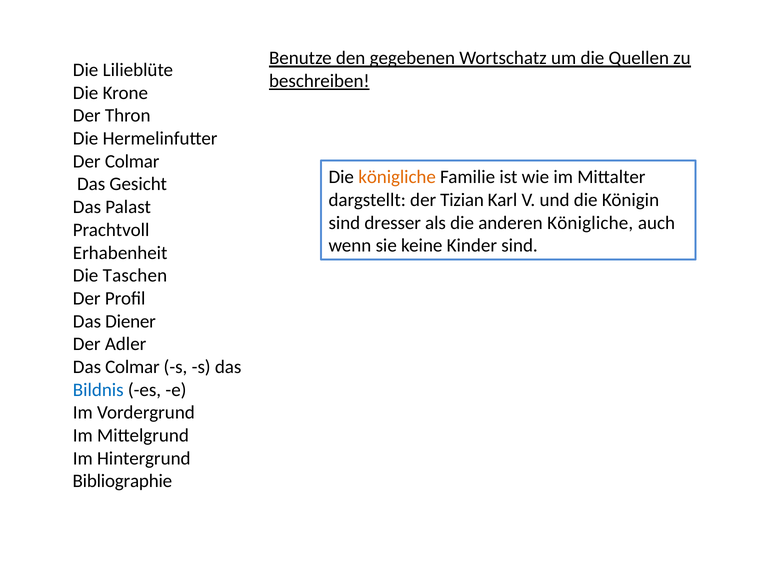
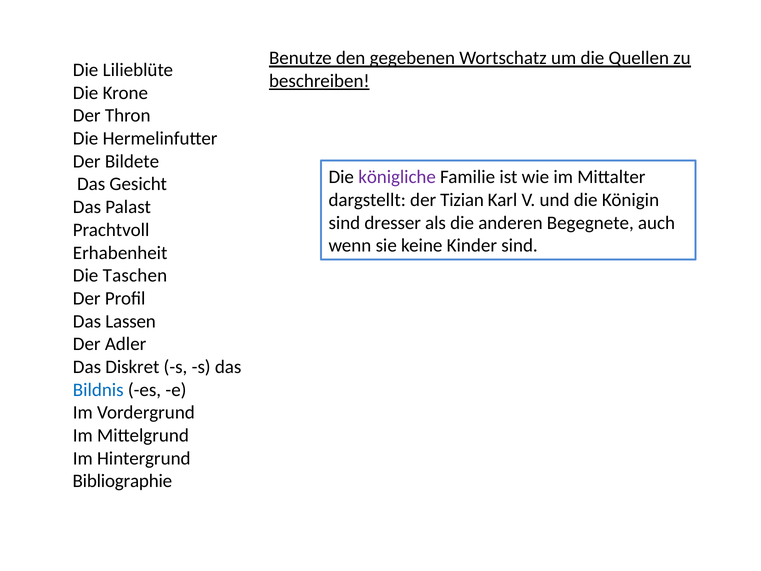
Der Colmar: Colmar -> Bildete
königliche at (397, 177) colour: orange -> purple
anderen Königliche: Königliche -> Begegnete
Diener: Diener -> Lassen
Das Colmar: Colmar -> Diskret
